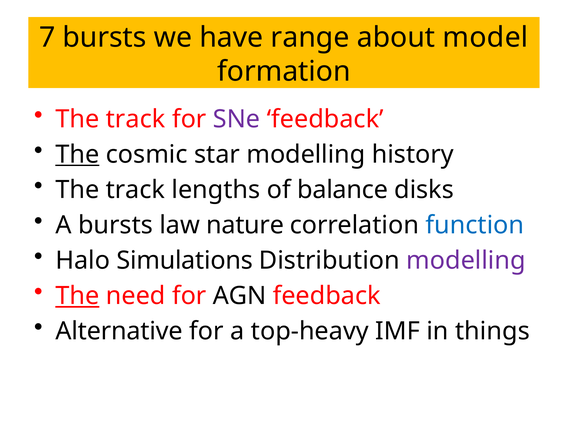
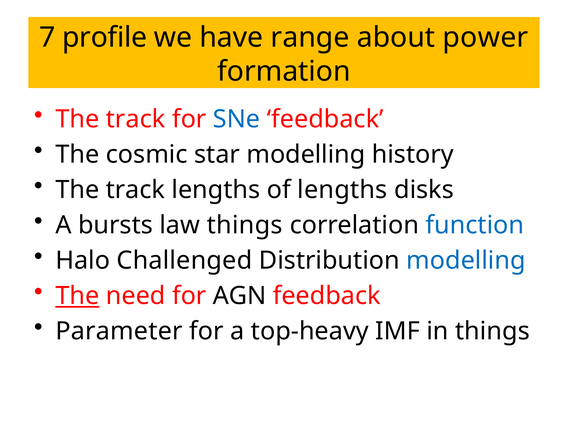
7 bursts: bursts -> profile
model: model -> power
SNe colour: purple -> blue
The at (77, 155) underline: present -> none
of balance: balance -> lengths
law nature: nature -> things
Simulations: Simulations -> Challenged
modelling at (466, 261) colour: purple -> blue
Alternative: Alternative -> Parameter
